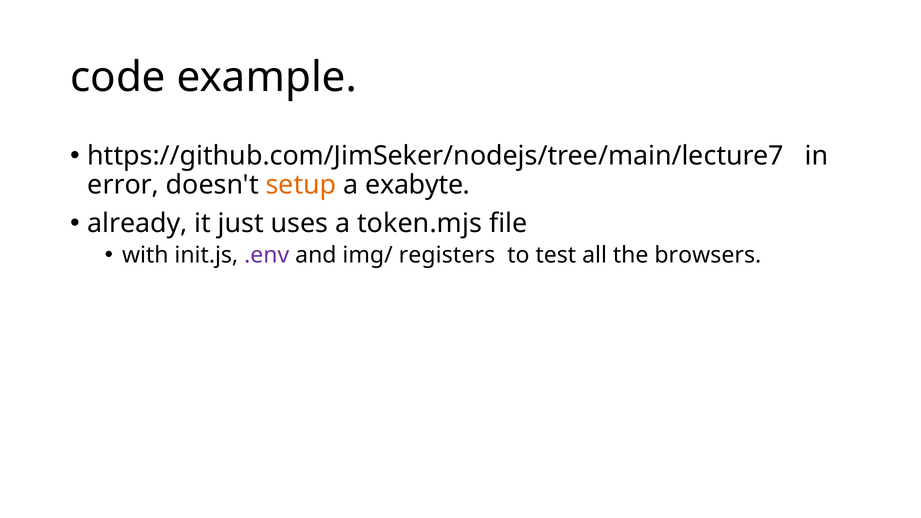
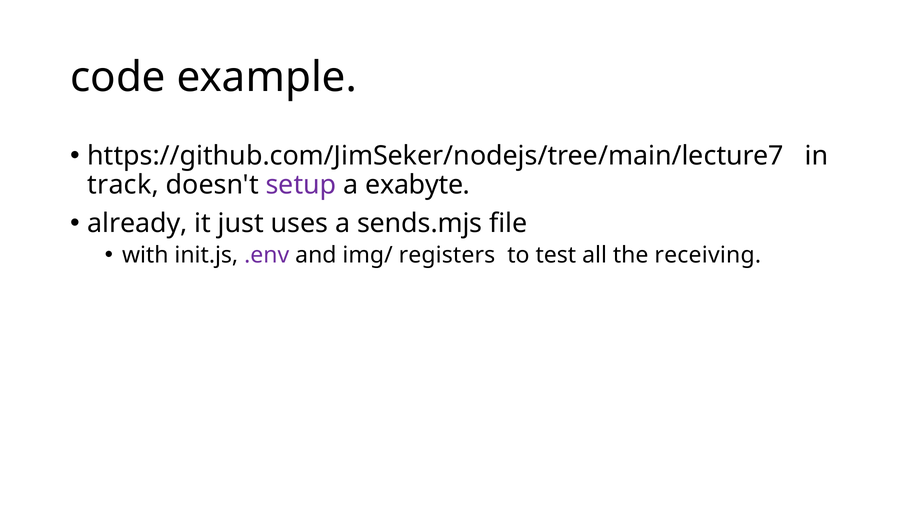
error: error -> track
setup colour: orange -> purple
token.mjs: token.mjs -> sends.mjs
browsers: browsers -> receiving
